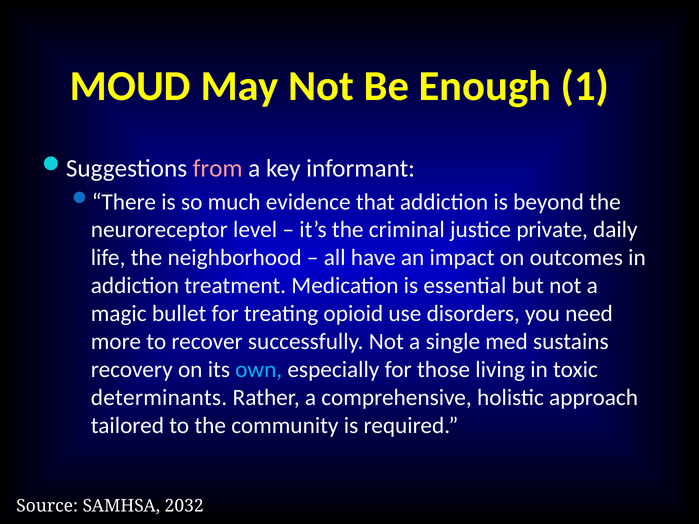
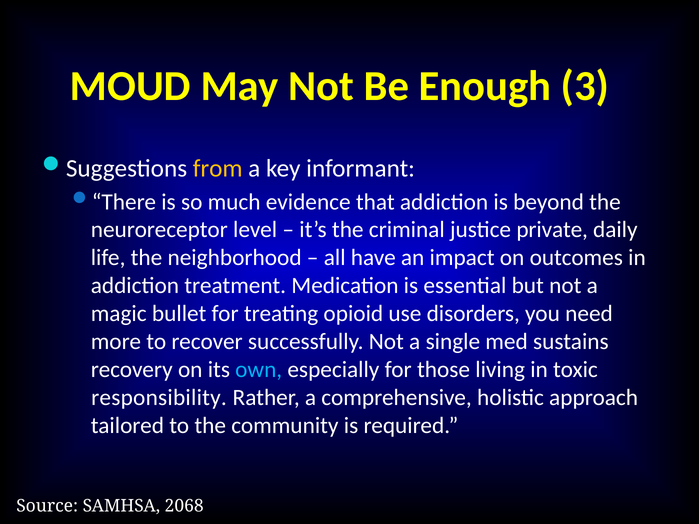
1: 1 -> 3
from colour: pink -> yellow
determinants: determinants -> responsibility
2032: 2032 -> 2068
